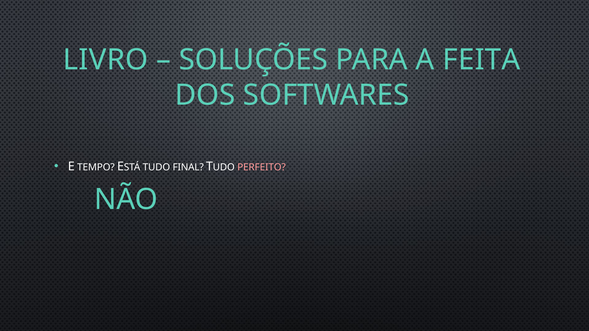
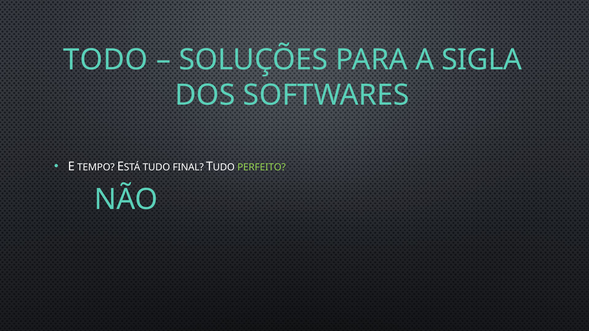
LIVRO: LIVRO -> TODO
FEITA: FEITA -> SIGLA
PERFEITO colour: pink -> light green
